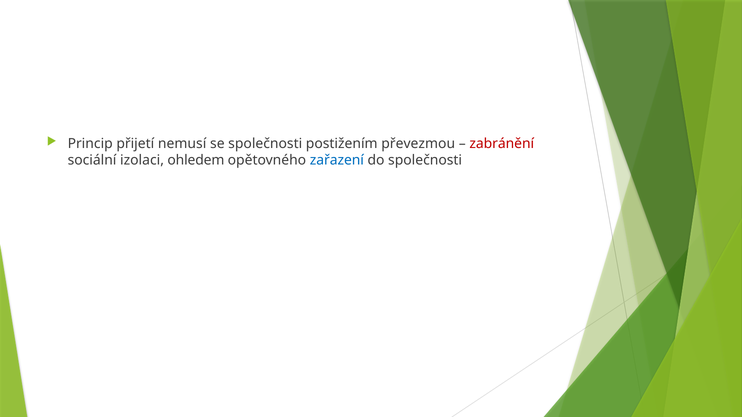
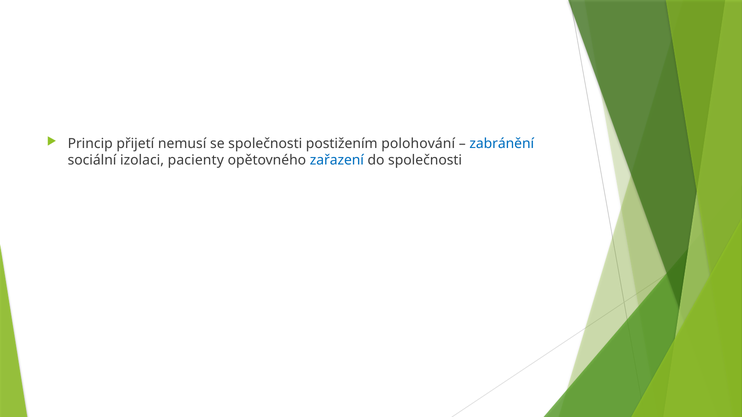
převezmou: převezmou -> polohování
zabránění colour: red -> blue
ohledem: ohledem -> pacienty
